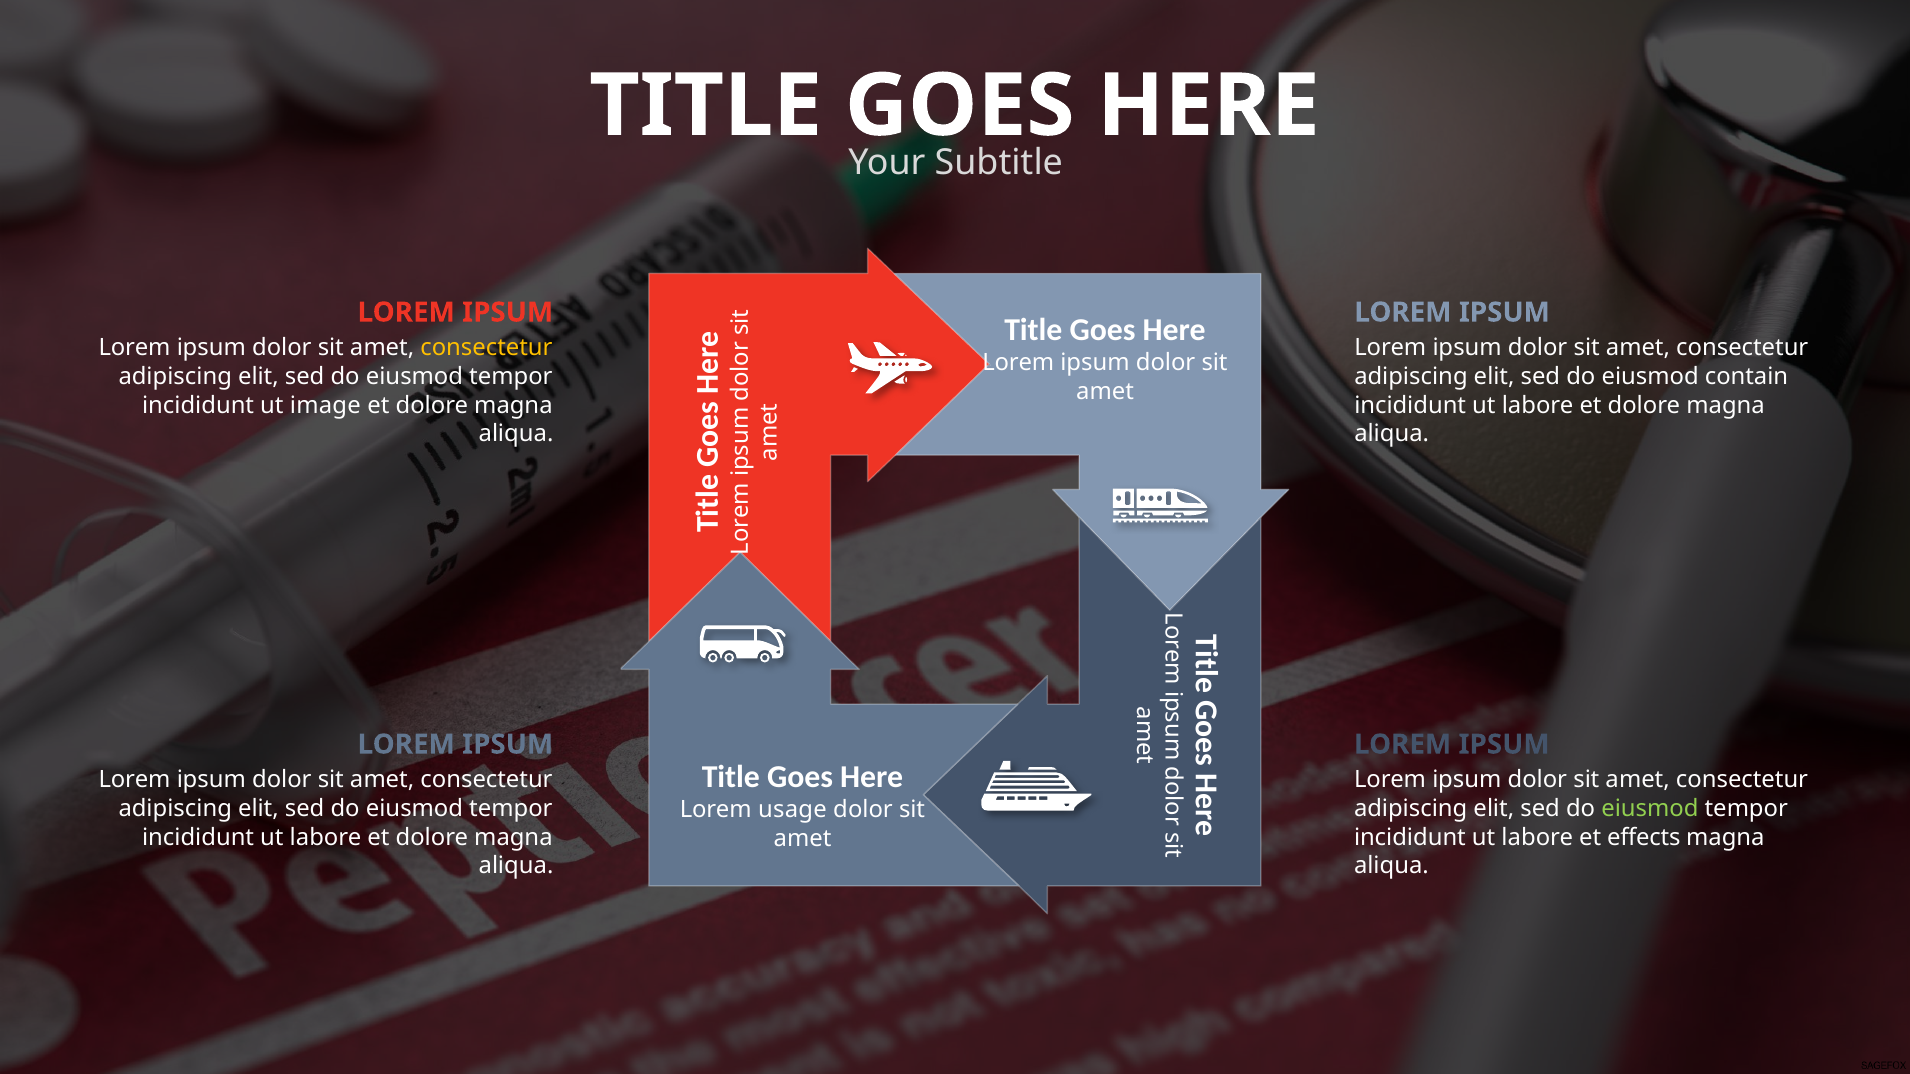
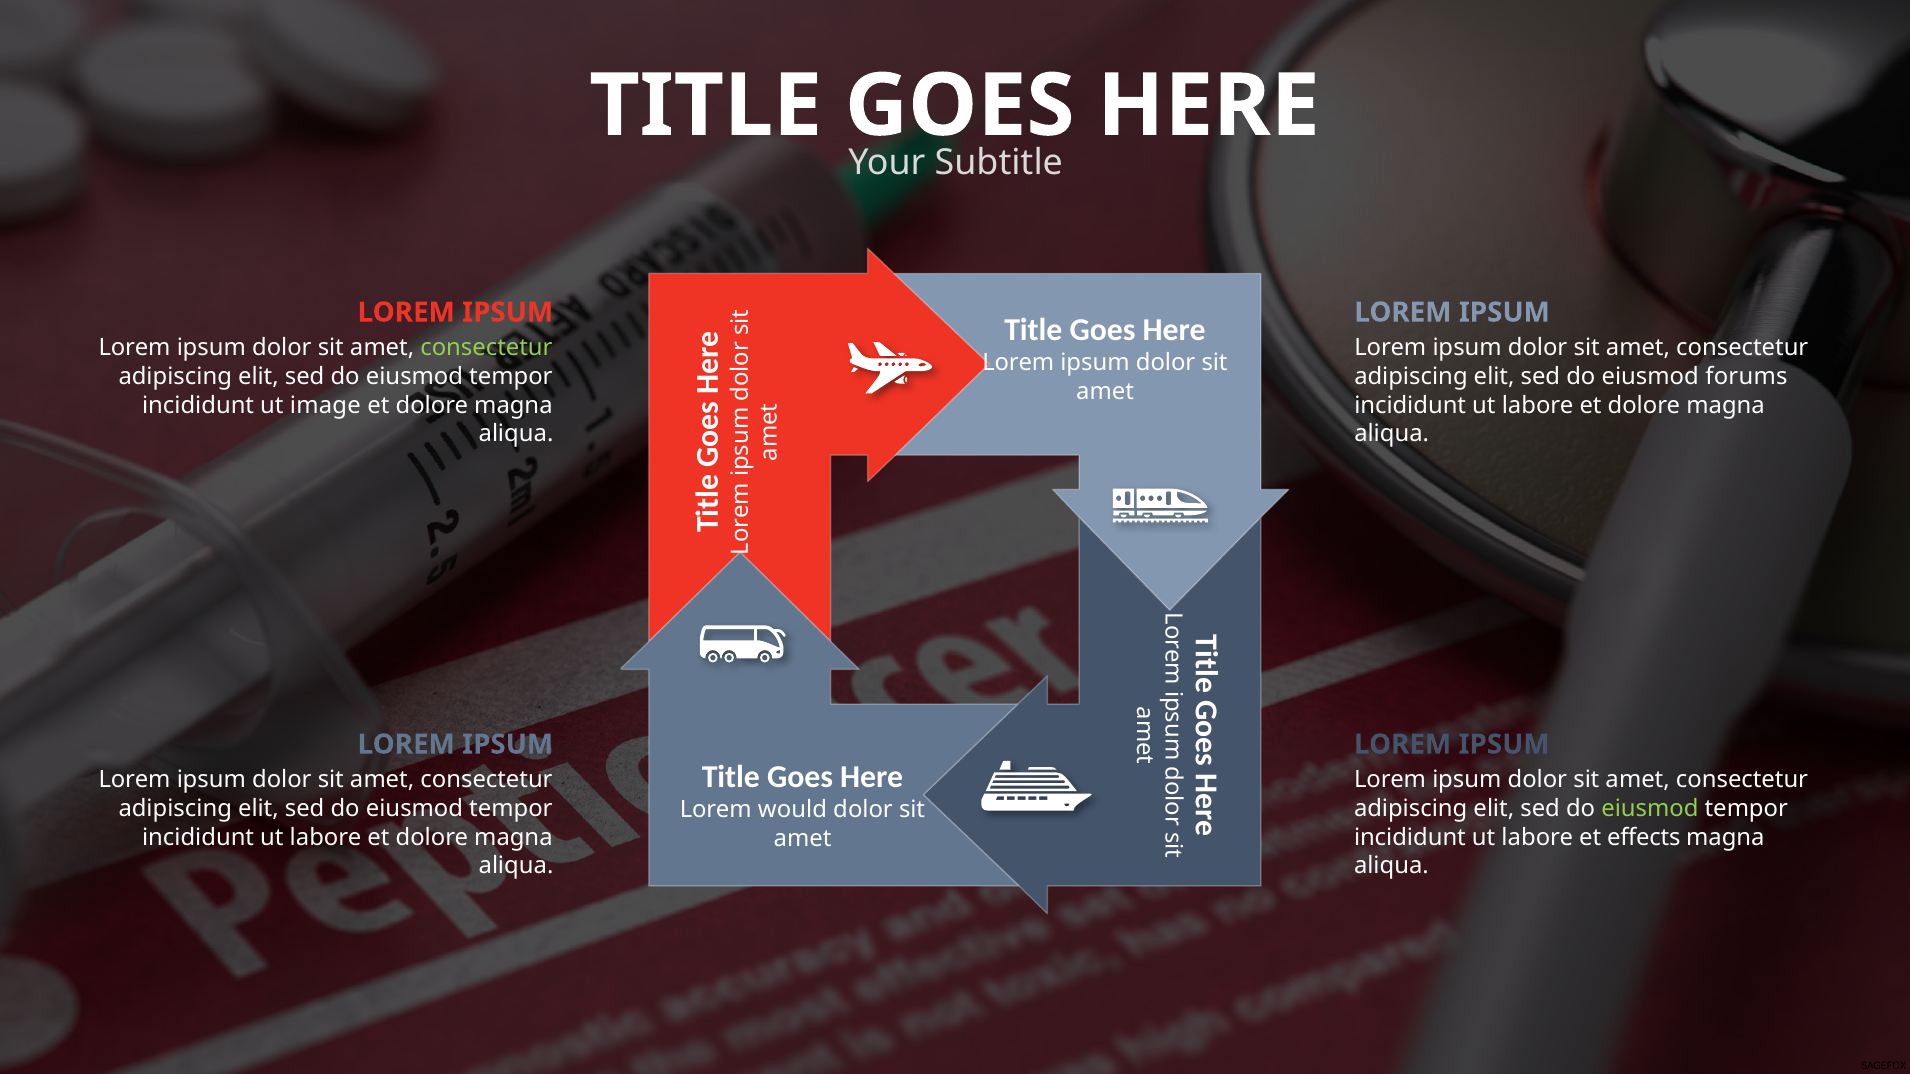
consectetur at (486, 348) colour: yellow -> light green
contain: contain -> forums
usage: usage -> would
